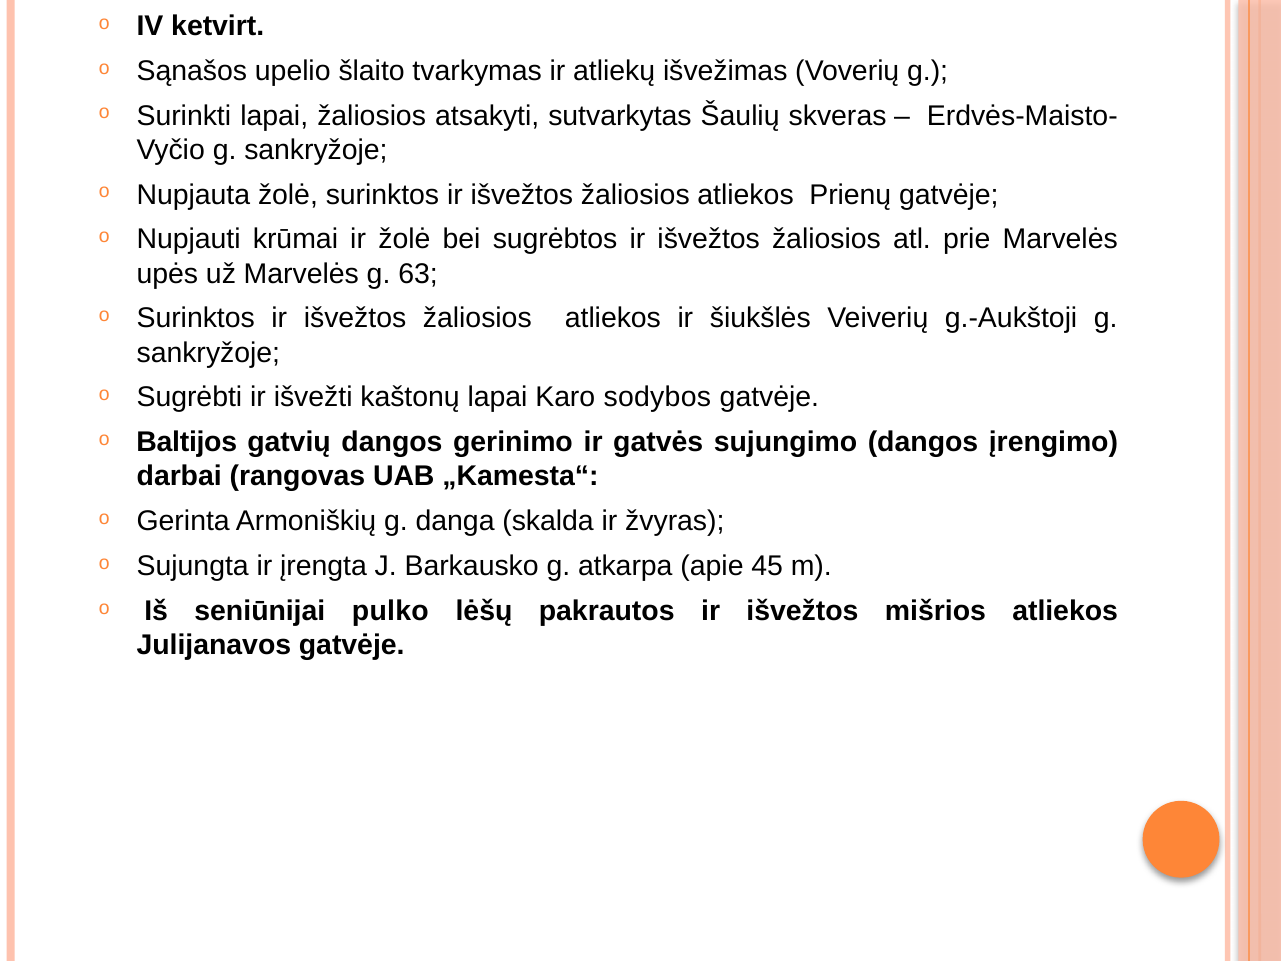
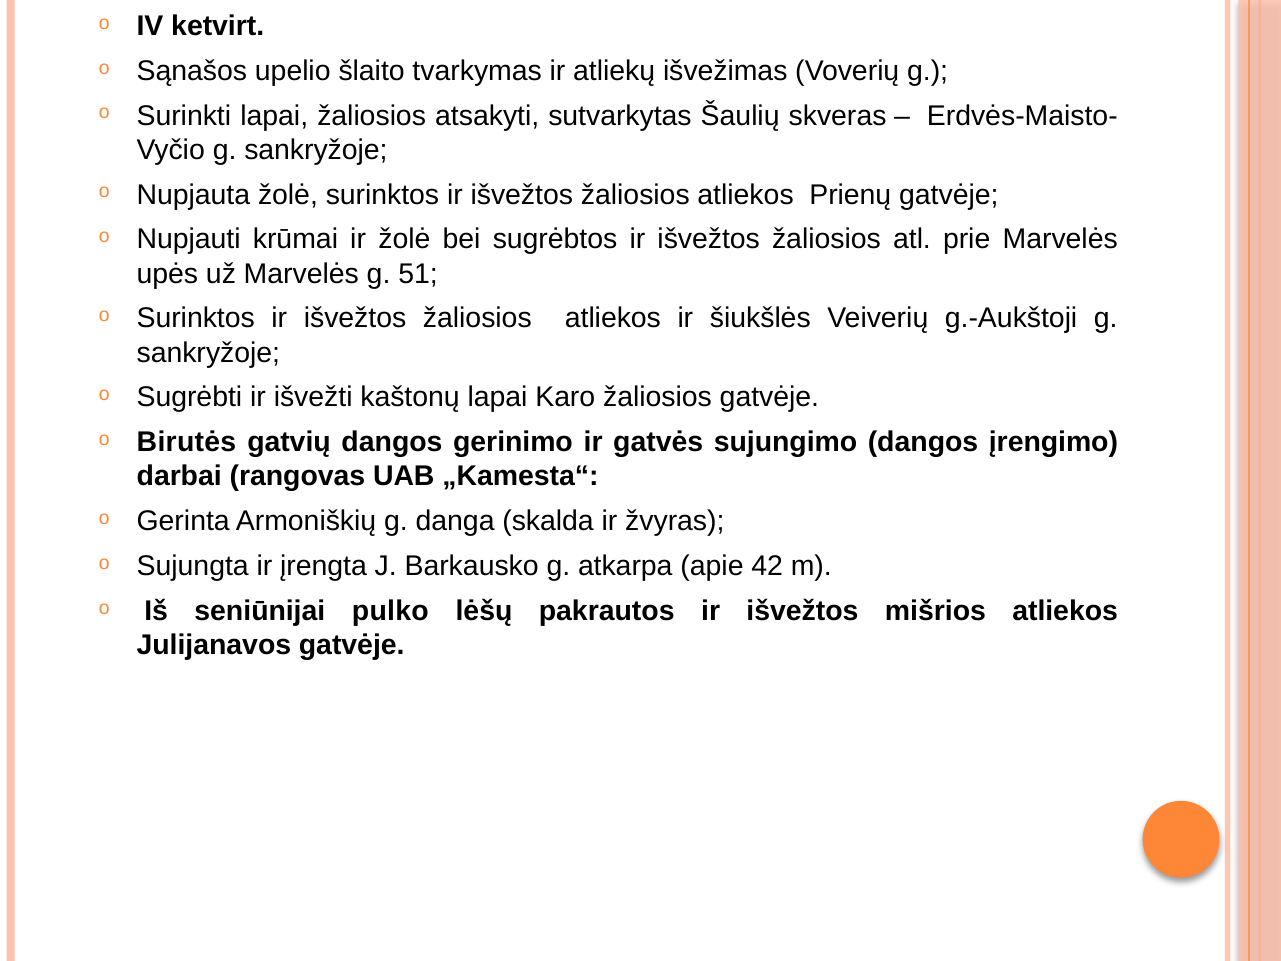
63: 63 -> 51
Karo sodybos: sodybos -> žaliosios
Baltijos: Baltijos -> Birutės
45: 45 -> 42
